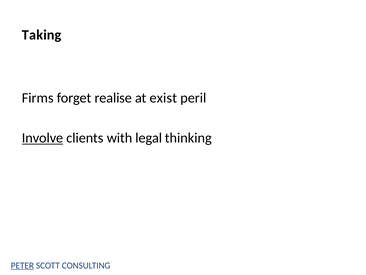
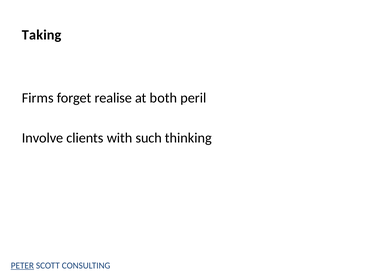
exist: exist -> both
Involve underline: present -> none
legal: legal -> such
